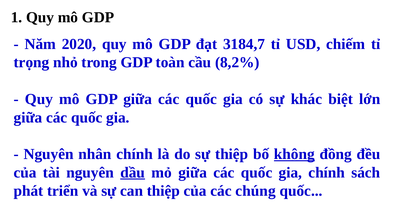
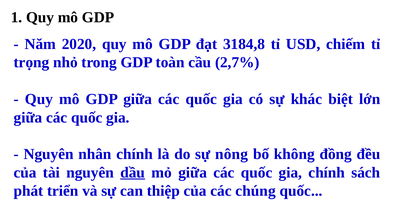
3184,7: 3184,7 -> 3184,8
8,2%: 8,2% -> 2,7%
sự thiệp: thiệp -> nông
không underline: present -> none
